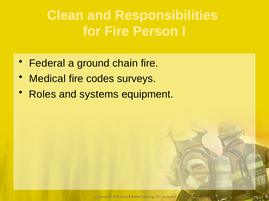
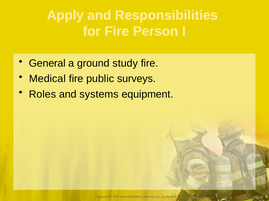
Clean: Clean -> Apply
Federal: Federal -> General
chain: chain -> study
codes: codes -> public
